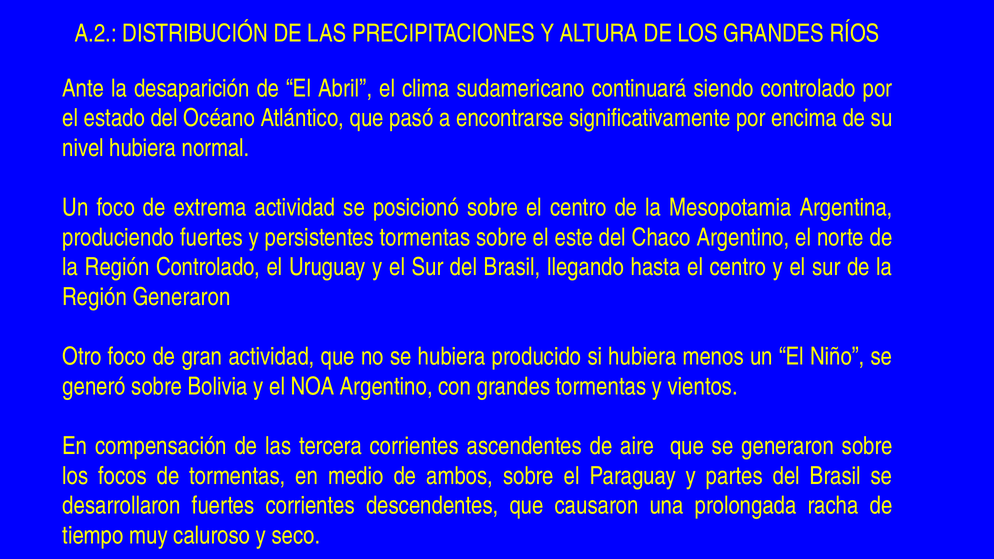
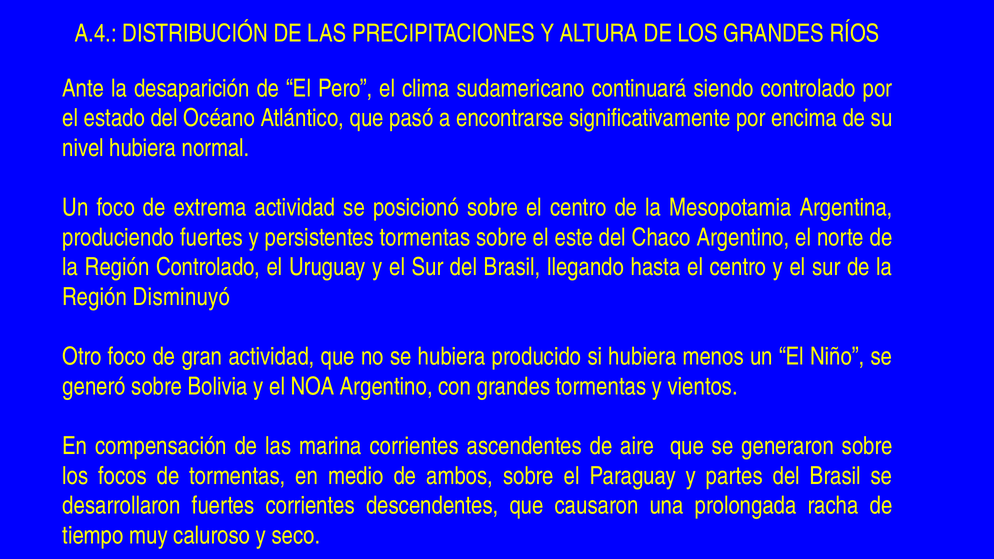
A.2: A.2 -> A.4
Abril: Abril -> Pero
Región Generaron: Generaron -> Disminuyó
tercera: tercera -> marina
